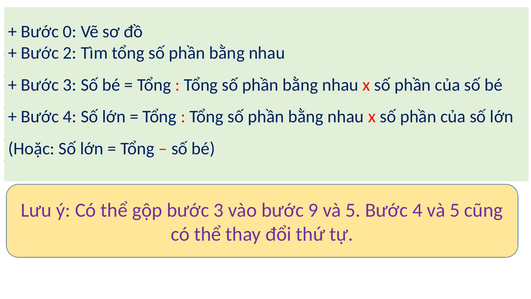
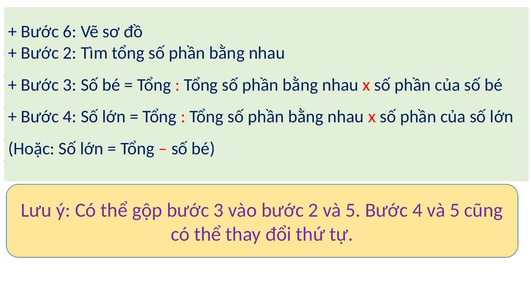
0: 0 -> 6
vào bước 9: 9 -> 2
